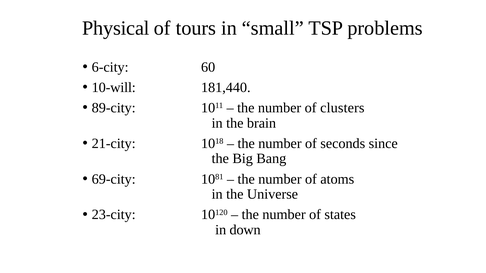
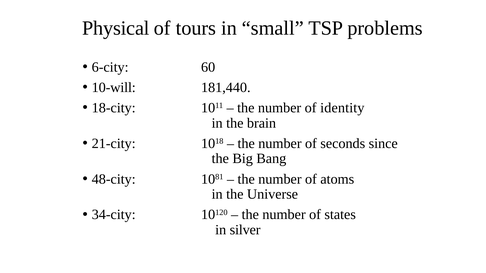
89-city: 89-city -> 18-city
clusters: clusters -> identity
69-city: 69-city -> 48-city
23-city: 23-city -> 34-city
down: down -> silver
